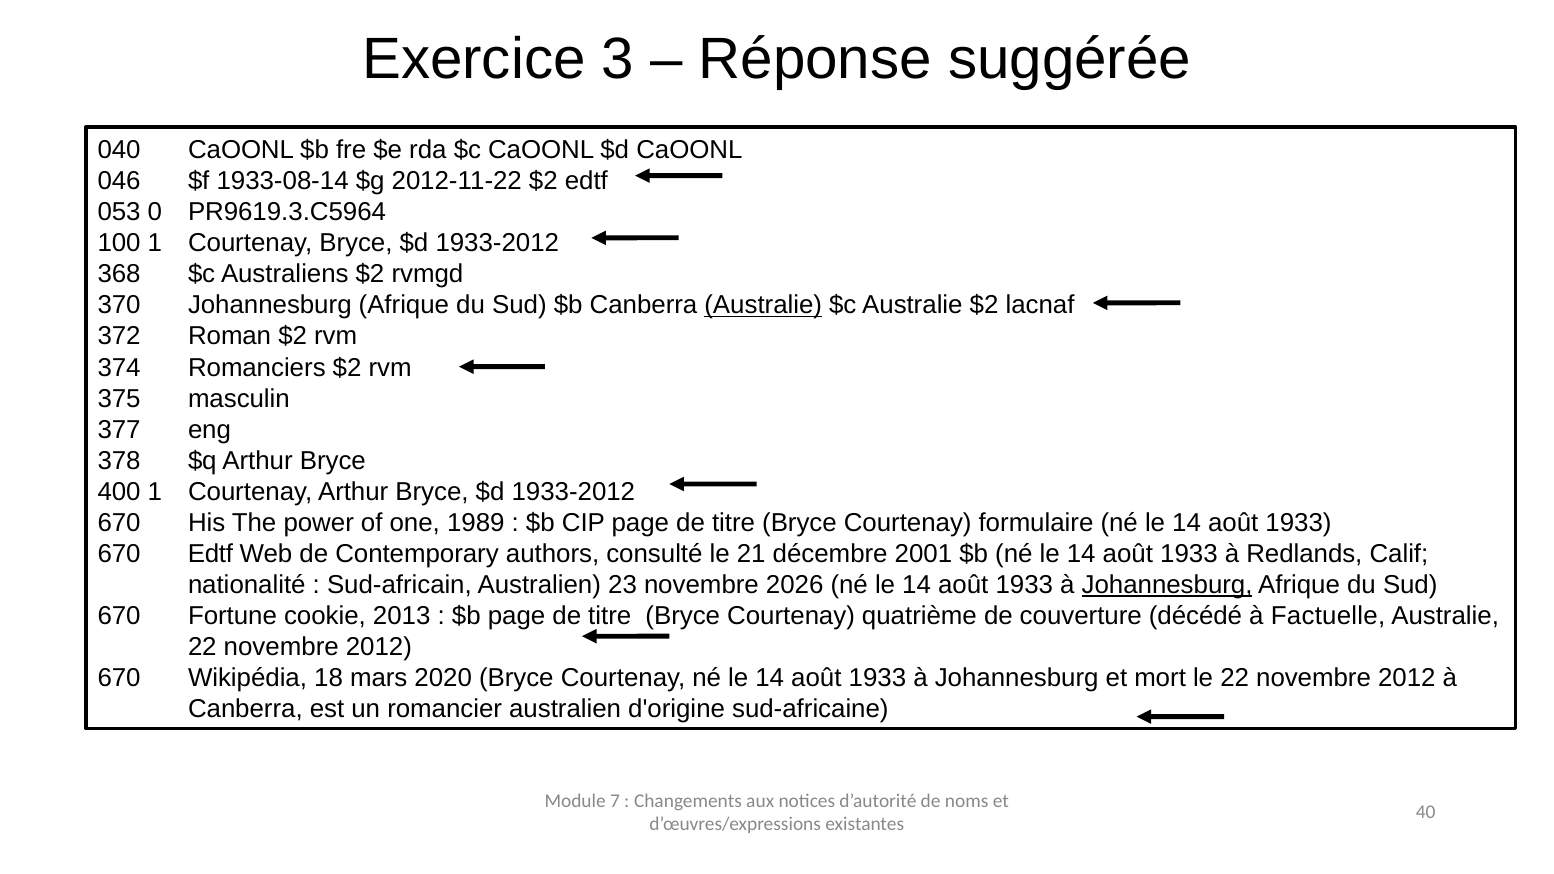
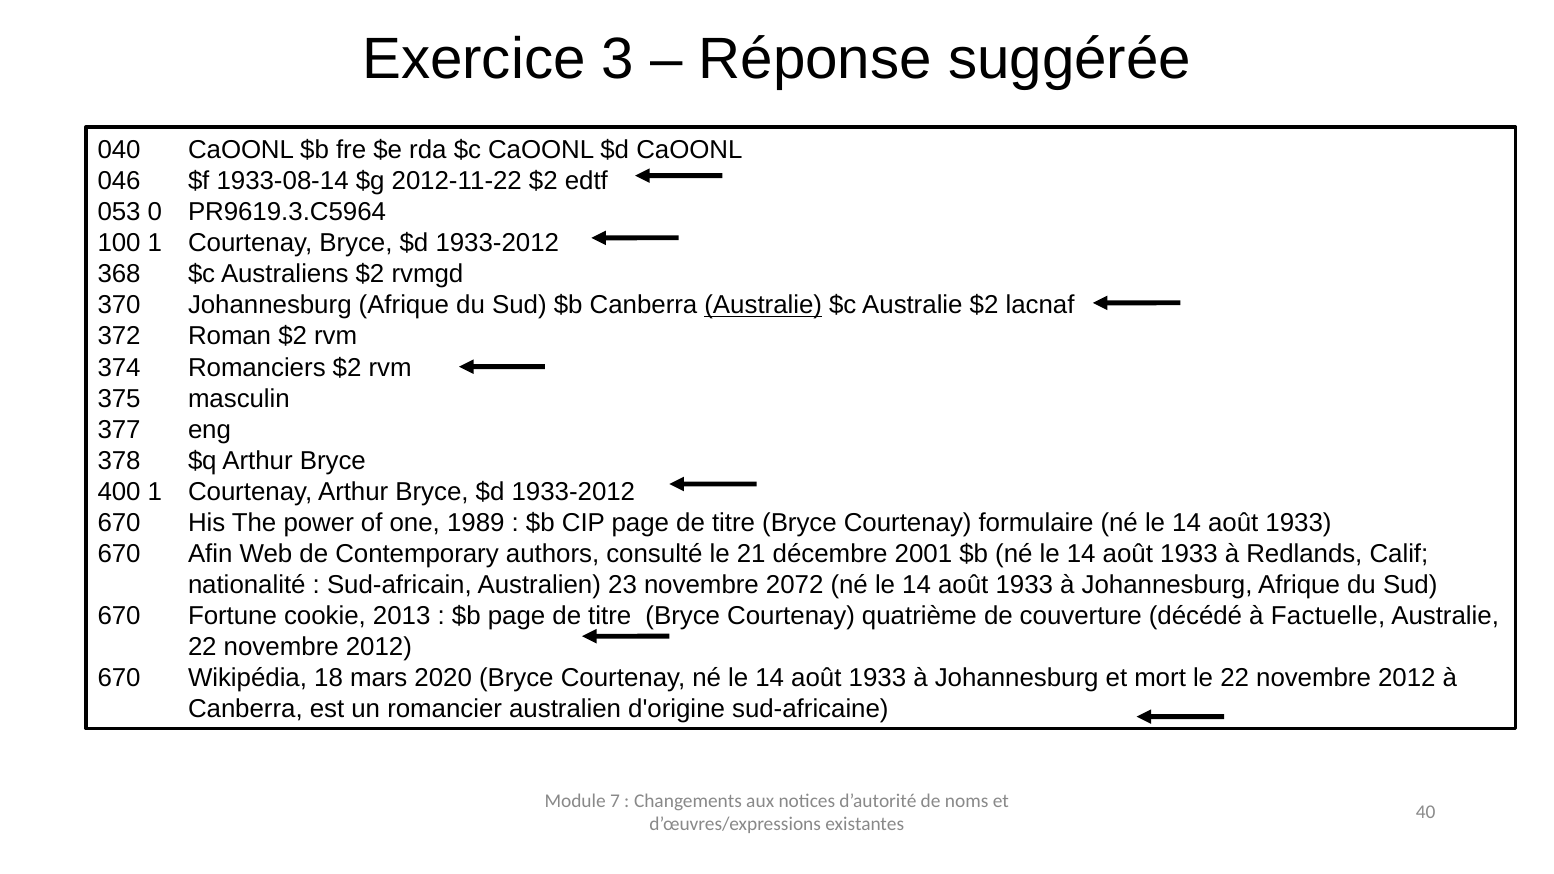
670 Edtf: Edtf -> Afin
2026: 2026 -> 2072
Johannesburg at (1167, 585) underline: present -> none
